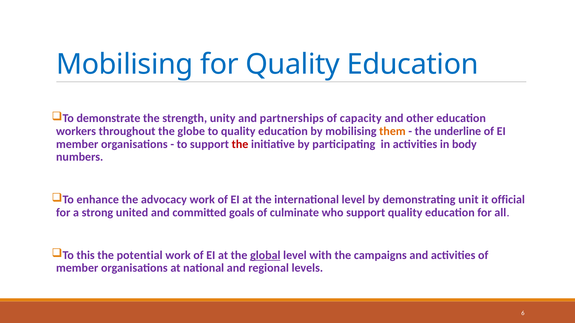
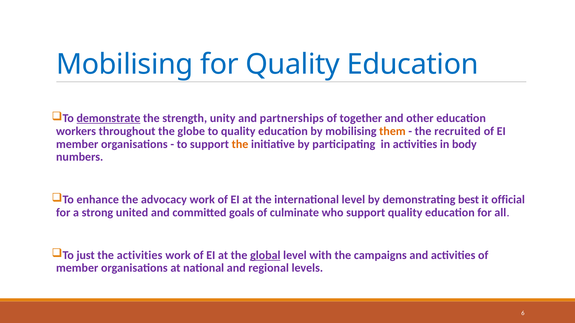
demonstrate underline: none -> present
capacity: capacity -> together
underline: underline -> recruited
the at (240, 144) colour: red -> orange
unit: unit -> best
this: this -> just
the potential: potential -> activities
